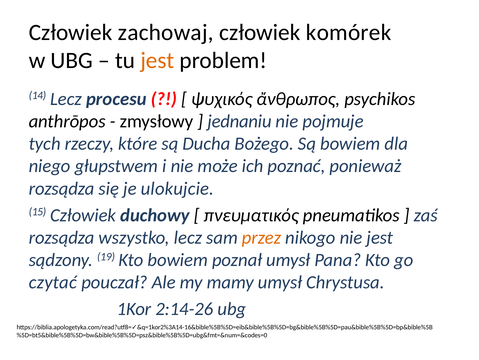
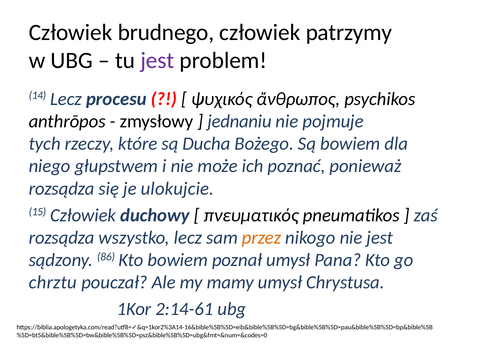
zachowaj: zachowaj -> brudnego
komórek: komórek -> patrzymy
jest at (157, 60) colour: orange -> purple
19: 19 -> 86
czytać: czytać -> chrztu
2:14-26: 2:14-26 -> 2:14-61
